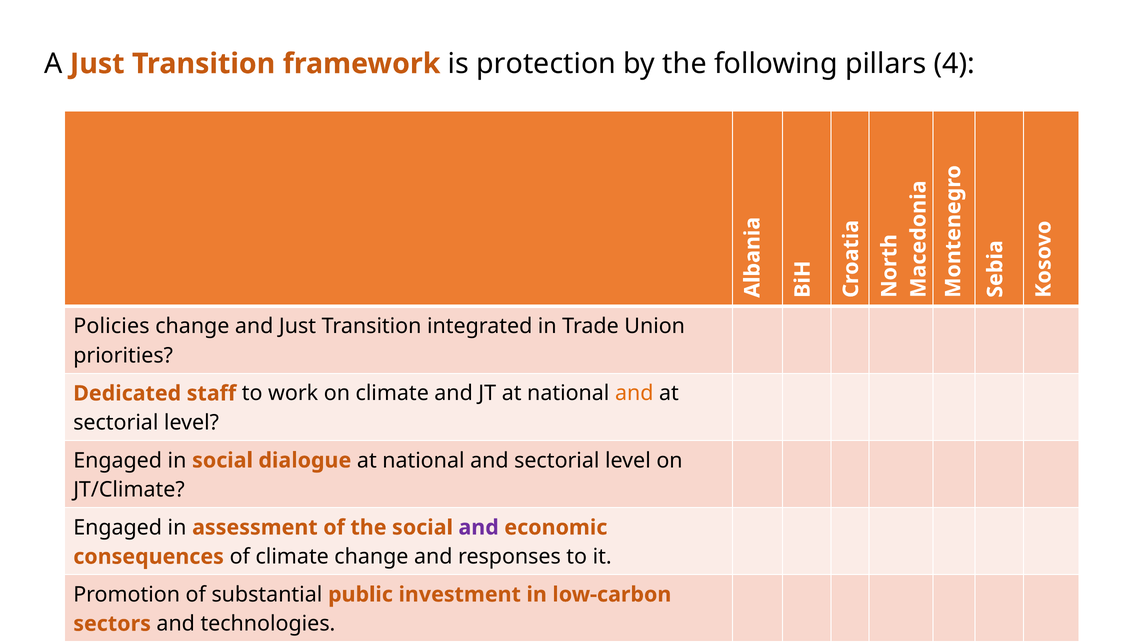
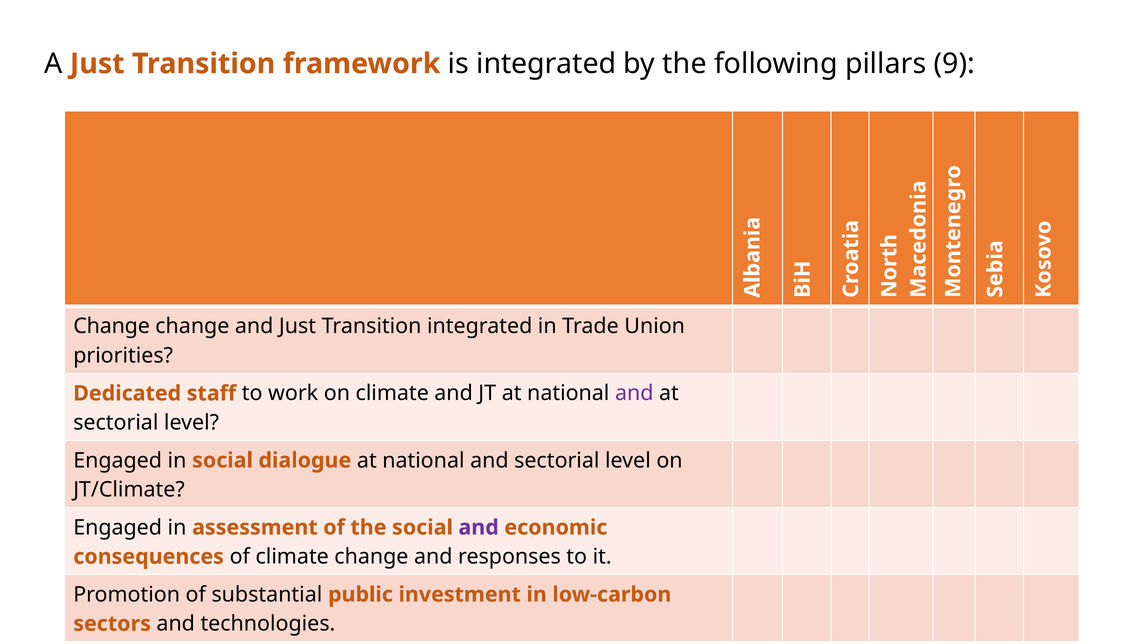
is protection: protection -> integrated
4: 4 -> 9
Policies at (111, 326): Policies -> Change
and at (634, 393) colour: orange -> purple
